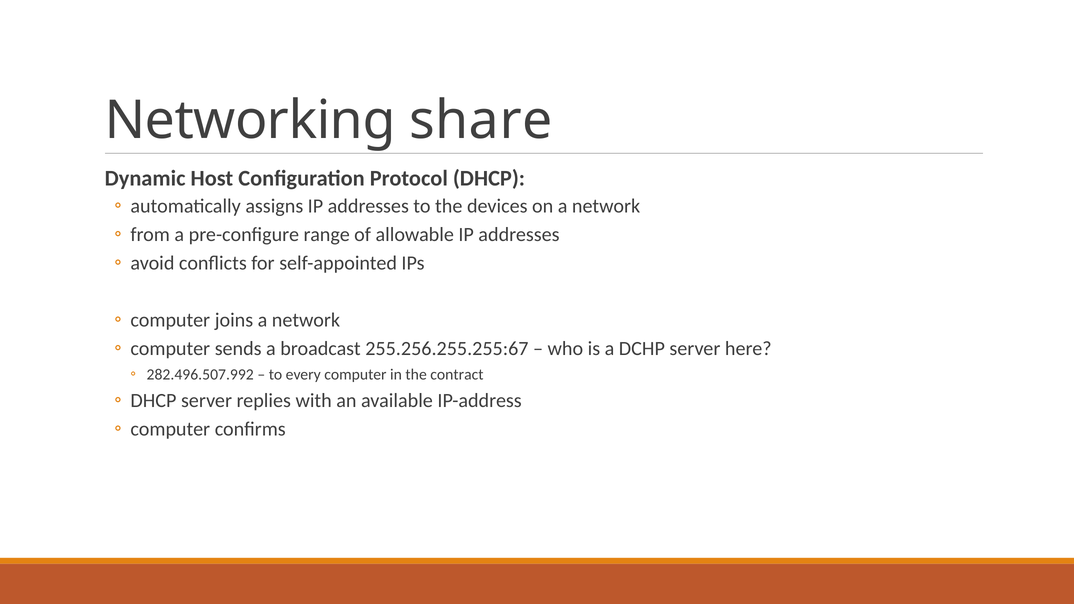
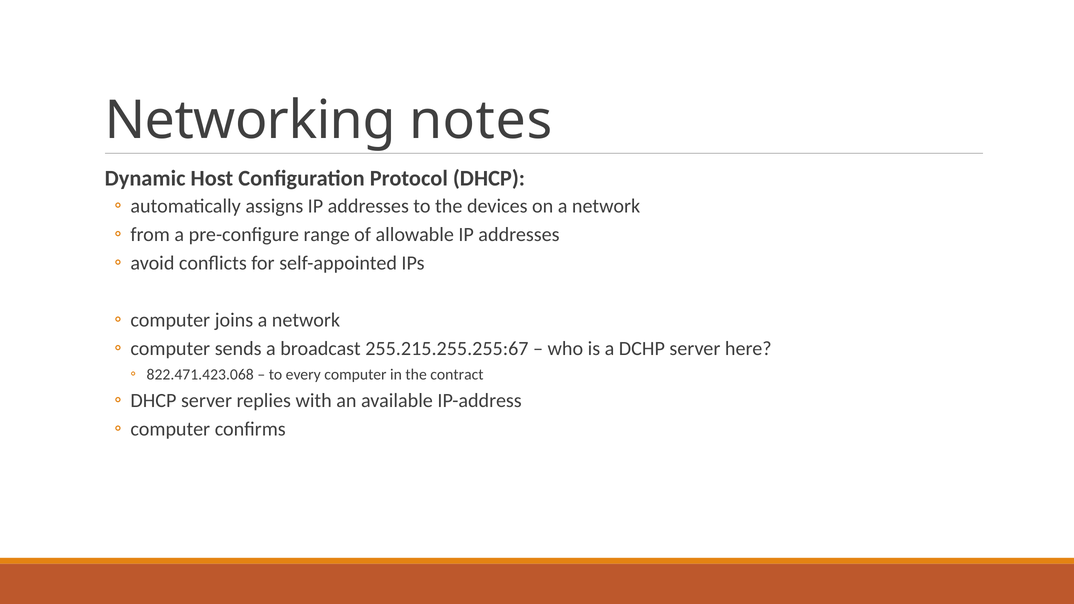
share: share -> notes
255.256.255.255:67: 255.256.255.255:67 -> 255.215.255.255:67
282.496.507.992: 282.496.507.992 -> 822.471.423.068
